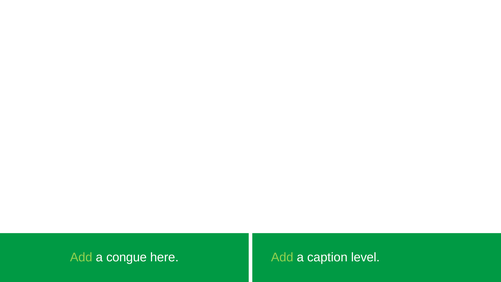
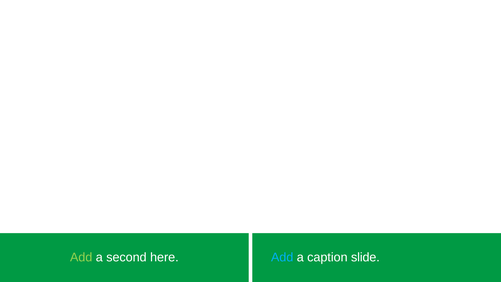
congue: congue -> second
Add at (282, 257) colour: light green -> light blue
level: level -> slide
